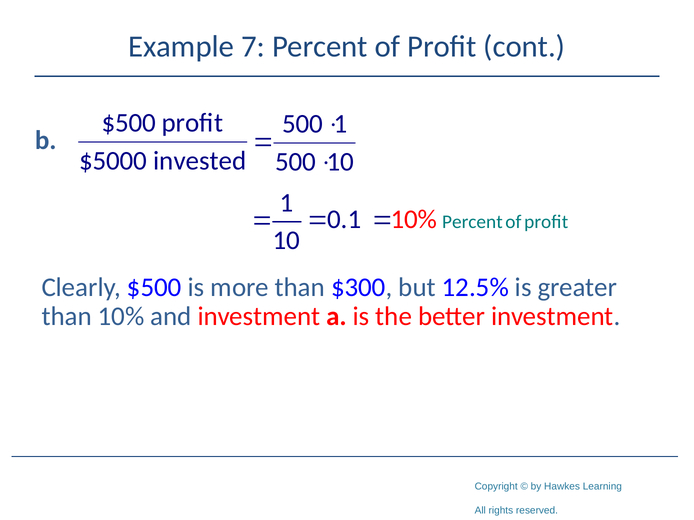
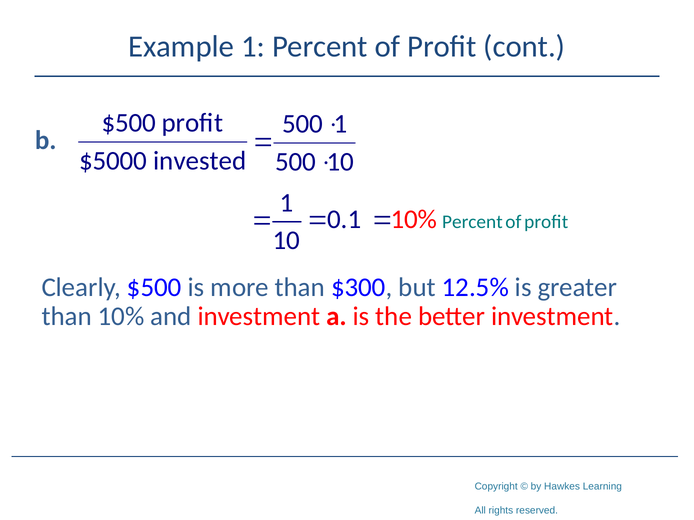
Example 7: 7 -> 1
